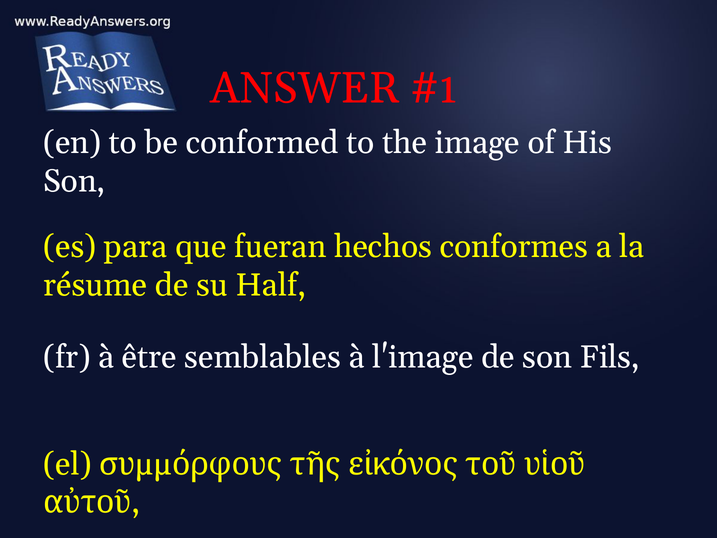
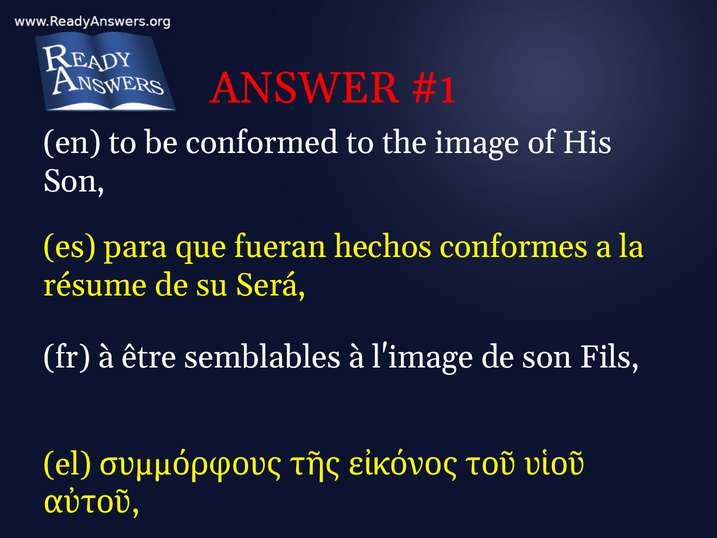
Half: Half -> Será
